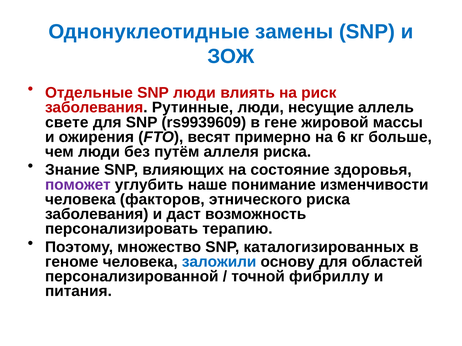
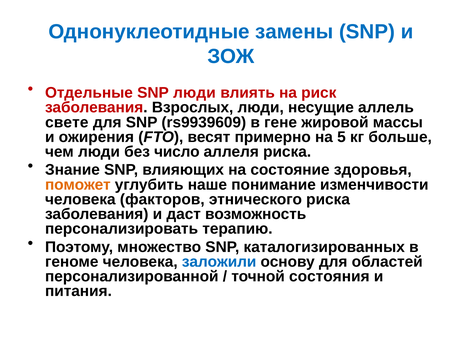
Рутинные: Рутинные -> Взрослых
6: 6 -> 5
путём: путём -> число
поможет colour: purple -> orange
фибриллу: фибриллу -> состояния
